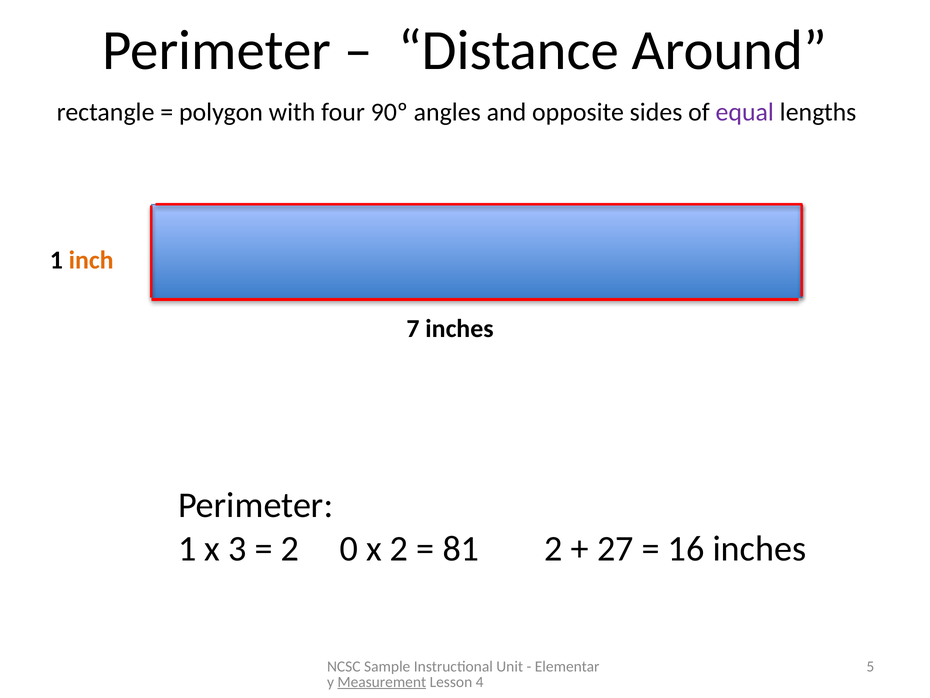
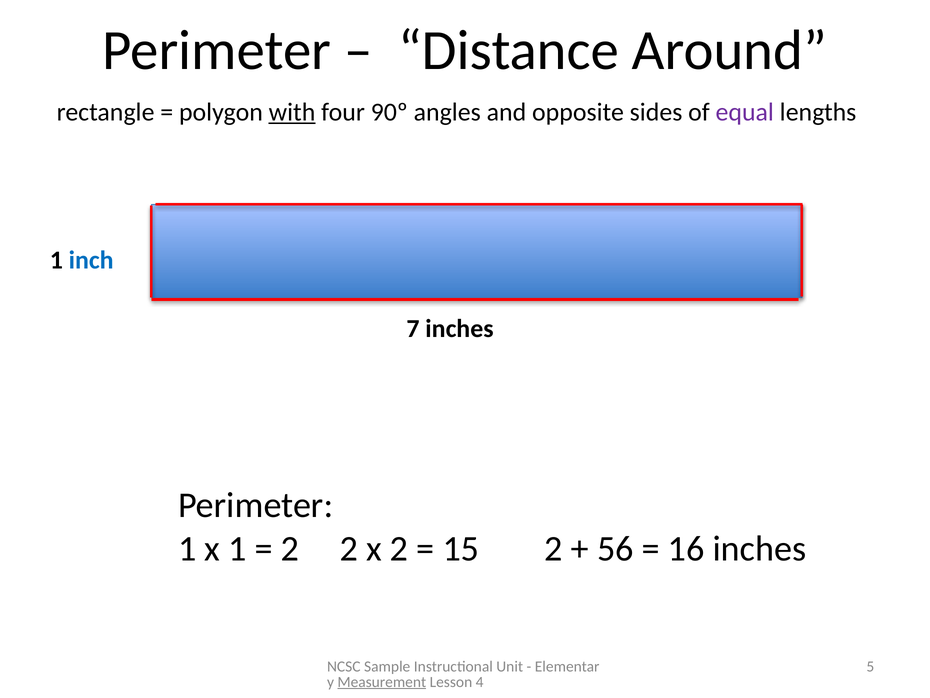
with underline: none -> present
inch colour: orange -> blue
x 3: 3 -> 1
2 0: 0 -> 2
81: 81 -> 15
27: 27 -> 56
